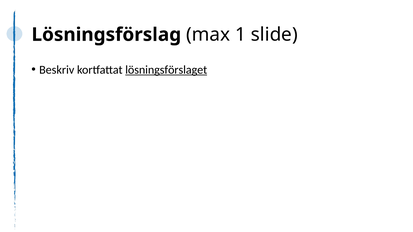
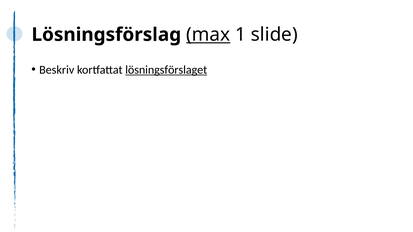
max underline: none -> present
